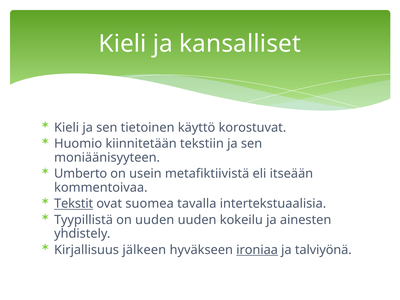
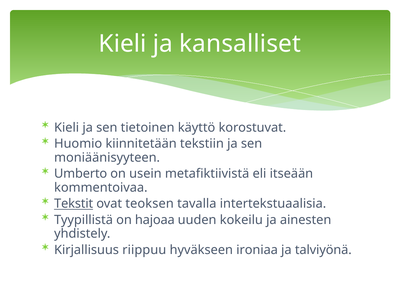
suomea: suomea -> teoksen
on uuden: uuden -> hajoaa
jälkeen: jälkeen -> riippuu
ironiaa underline: present -> none
